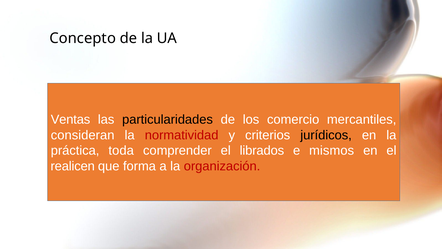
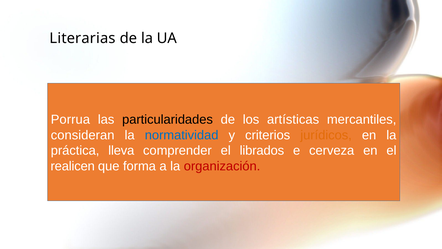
Concepto: Concepto -> Literarias
Ventas: Ventas -> Porrua
comercio: comercio -> artísticas
normatividad colour: red -> blue
jurídicos colour: black -> orange
toda: toda -> lleva
mismos: mismos -> cerveza
